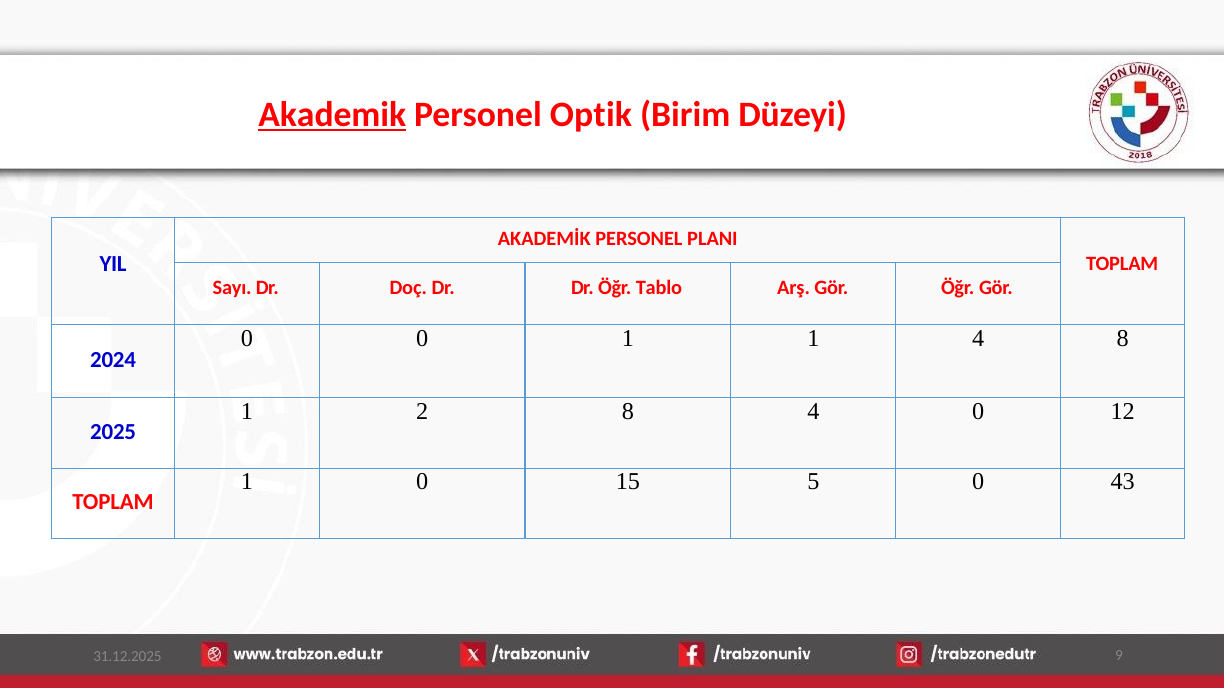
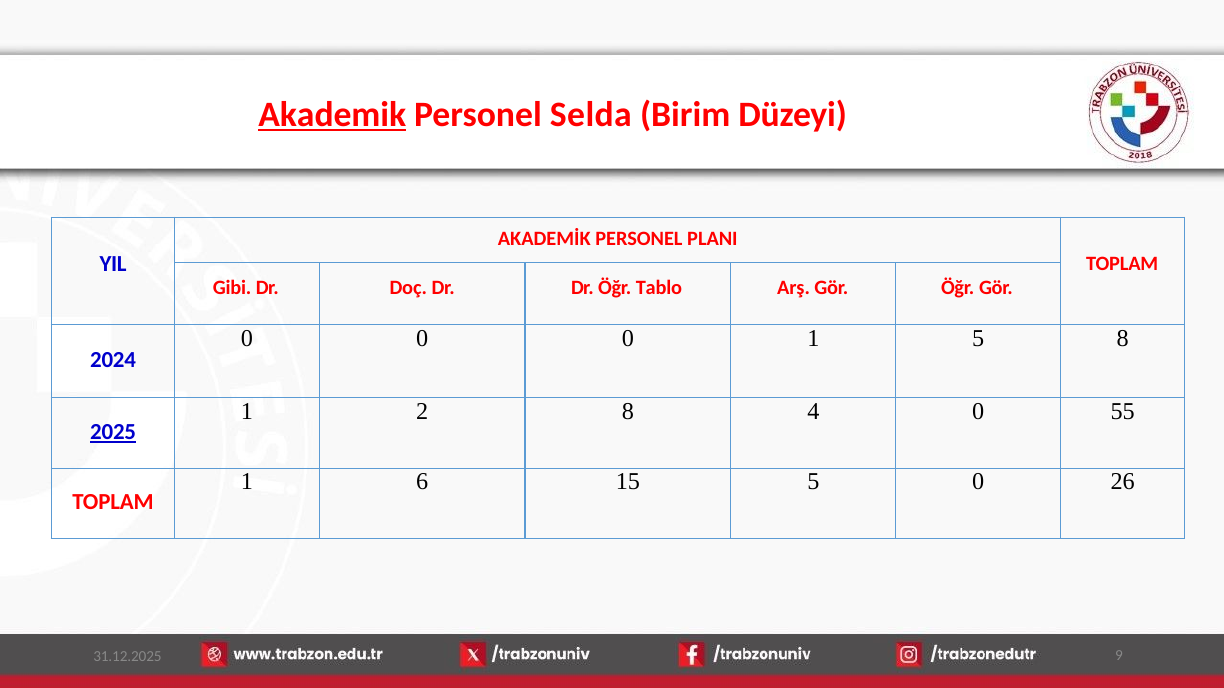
Optik: Optik -> Selda
Sayı: Sayı -> Gibi
0 0 1: 1 -> 0
1 4: 4 -> 5
12: 12 -> 55
2025 underline: none -> present
1 0: 0 -> 6
43: 43 -> 26
